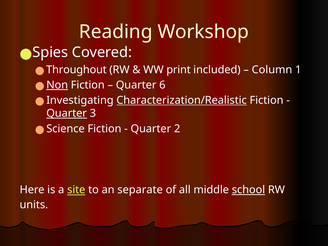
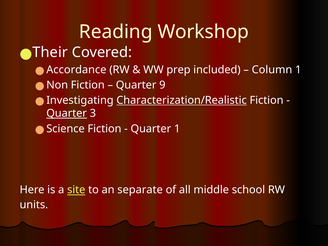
Spies: Spies -> Their
Throughout: Throughout -> Accordance
print: print -> prep
Non underline: present -> none
6: 6 -> 9
Quarter 2: 2 -> 1
school underline: present -> none
